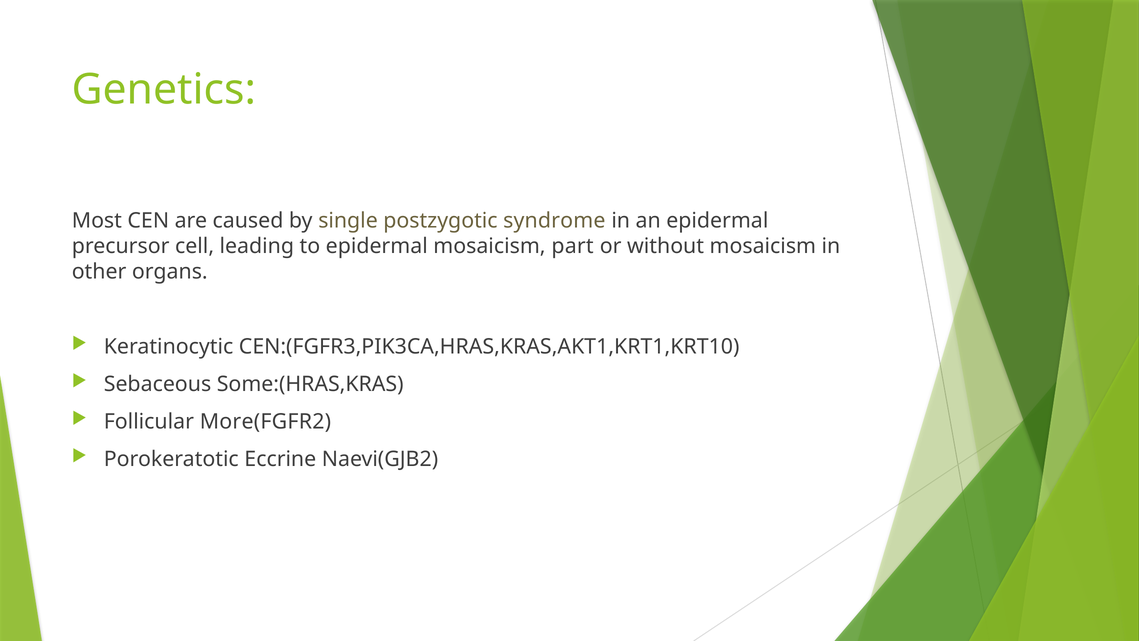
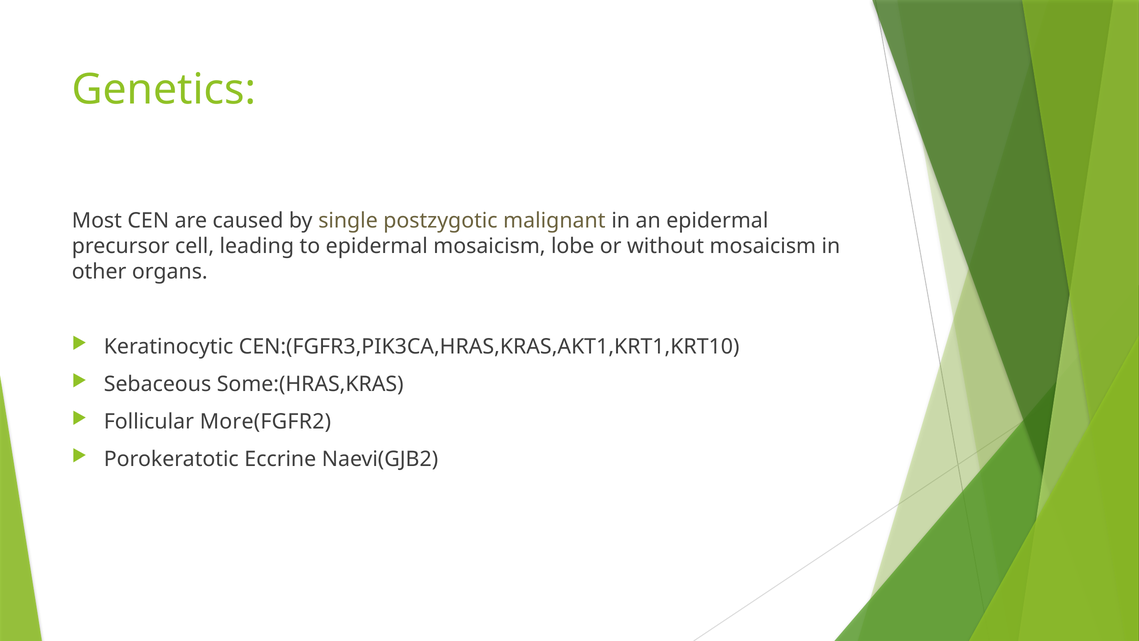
syndrome: syndrome -> malignant
part: part -> lobe
